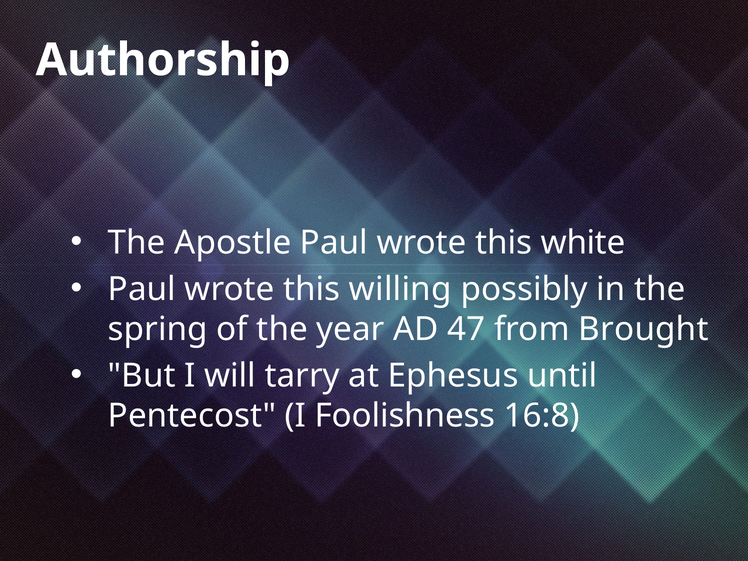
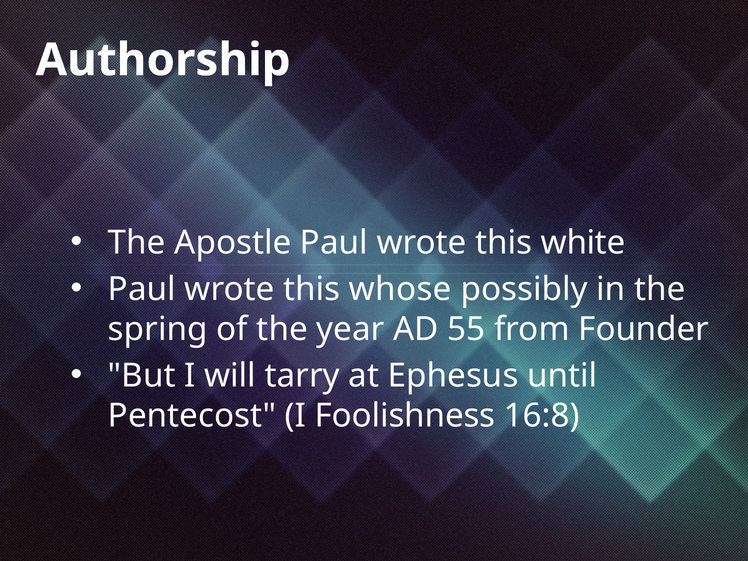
willing: willing -> whose
47: 47 -> 55
Brought: Brought -> Founder
